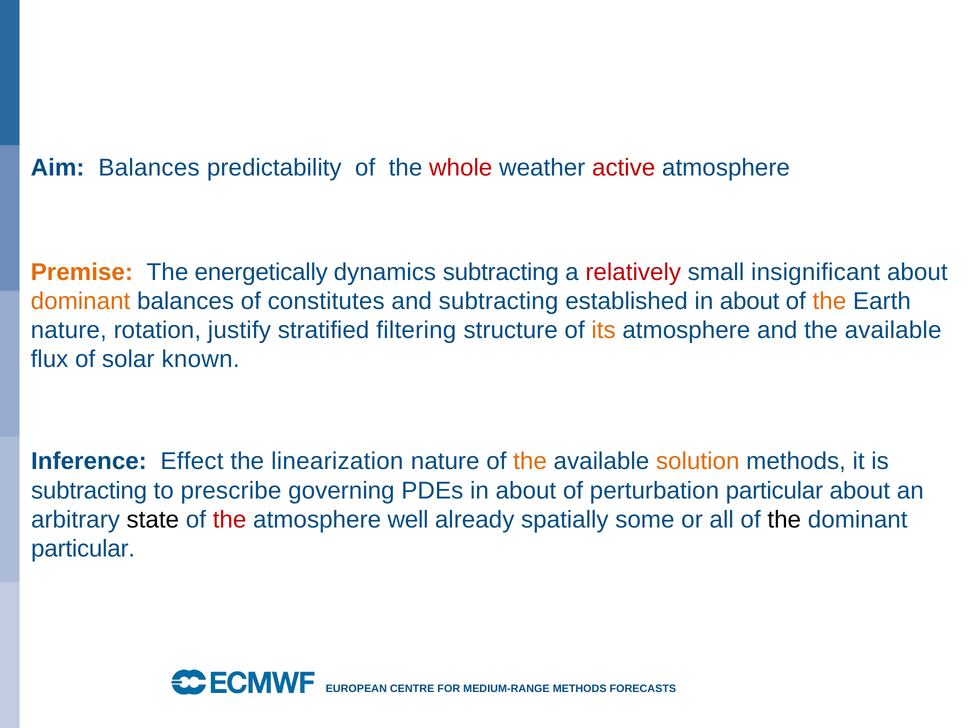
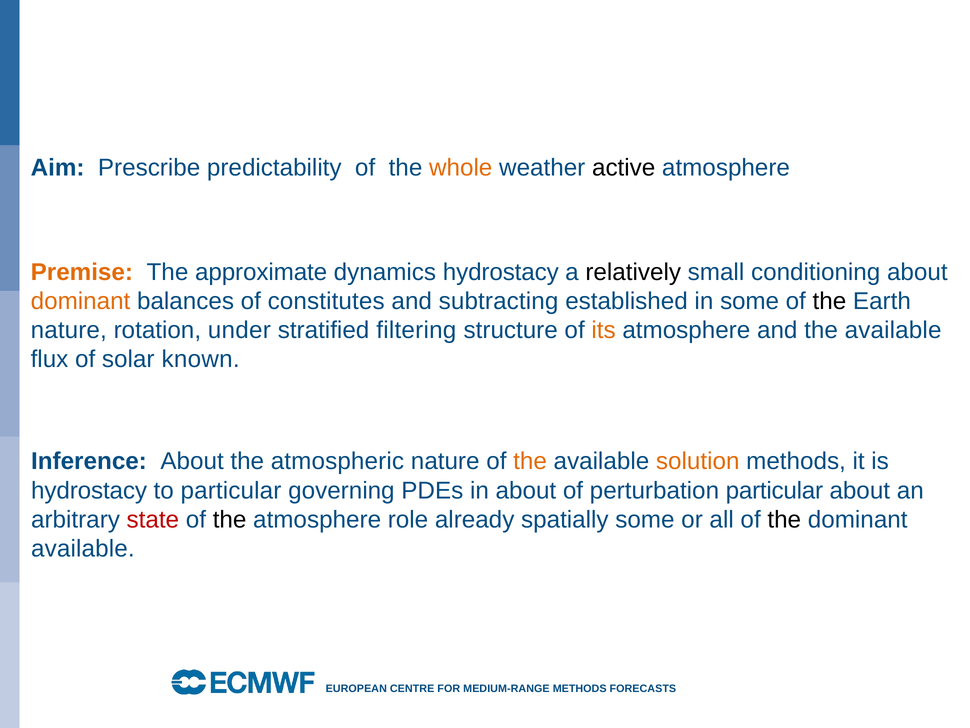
Aim Balances: Balances -> Prescribe
whole colour: red -> orange
active colour: red -> black
energetically: energetically -> approximate
dynamics subtracting: subtracting -> hydrostacy
relatively colour: red -> black
insignificant: insignificant -> conditioning
established in about: about -> some
the at (829, 301) colour: orange -> black
justify: justify -> under
Inference Effect: Effect -> About
linearization: linearization -> atmospheric
subtracting at (89, 490): subtracting -> hydrostacy
to prescribe: prescribe -> particular
state colour: black -> red
the at (230, 519) colour: red -> black
well: well -> role
particular at (83, 548): particular -> available
